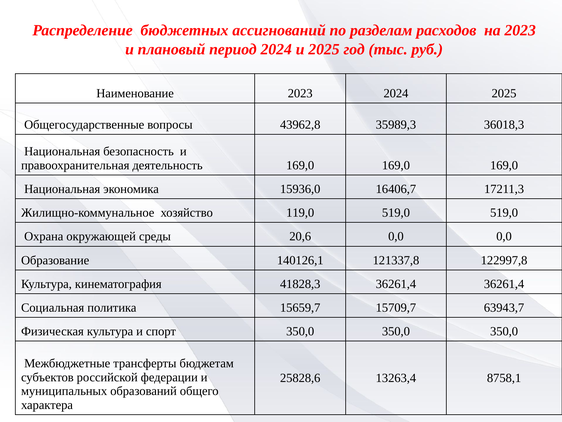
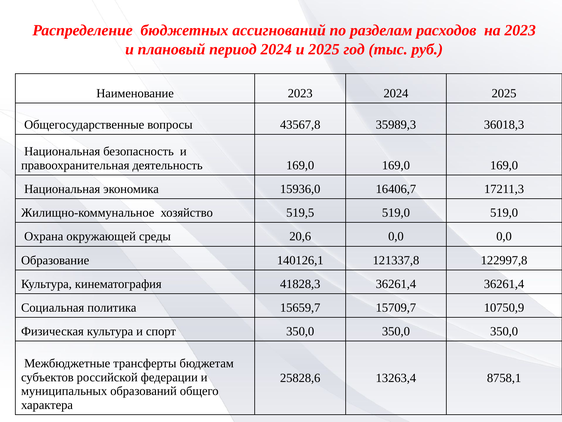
43962,8: 43962,8 -> 43567,8
119,0: 119,0 -> 519,5
63943,7: 63943,7 -> 10750,9
